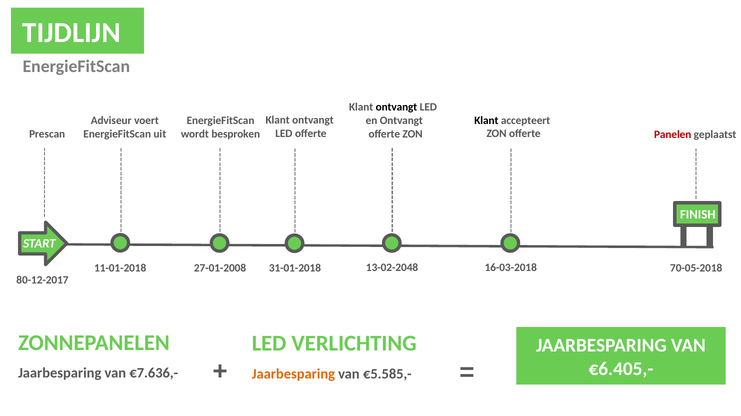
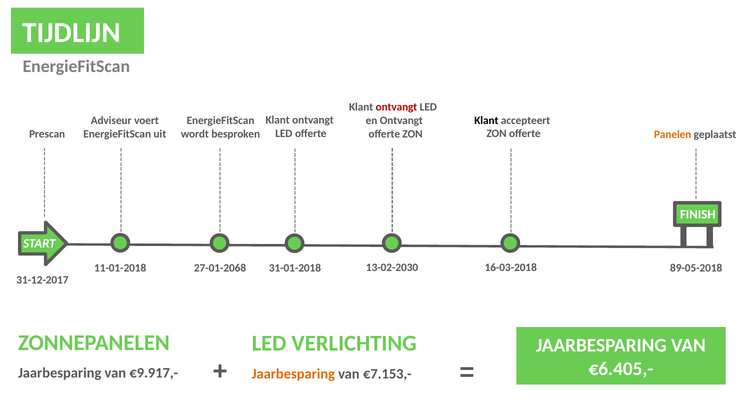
ontvangt at (396, 107) colour: black -> red
Panelen colour: red -> orange
27-01-2008: 27-01-2008 -> 27-01-2068
13-02-2048: 13-02-2048 -> 13-02-2030
70-05-2018: 70-05-2018 -> 89-05-2018
80-12-2017: 80-12-2017 -> 31-12-2017
€7.636,-: €7.636,- -> €9.917,-
€5.585,-: €5.585,- -> €7.153,-
